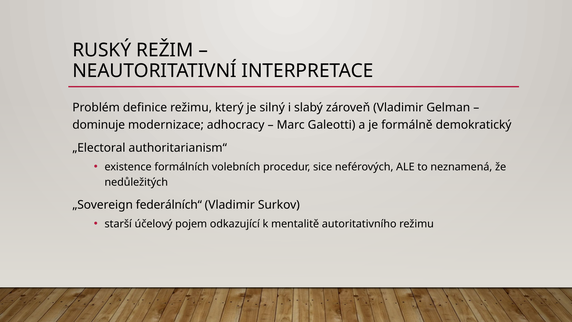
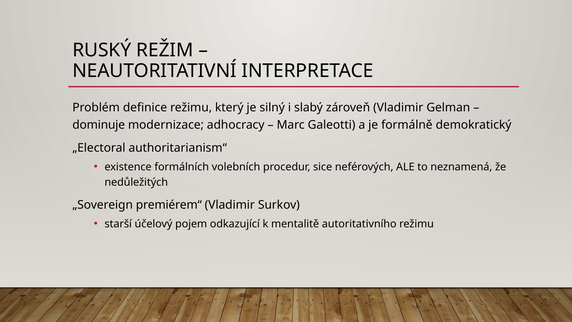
federálních“: federálních“ -> premiérem“
